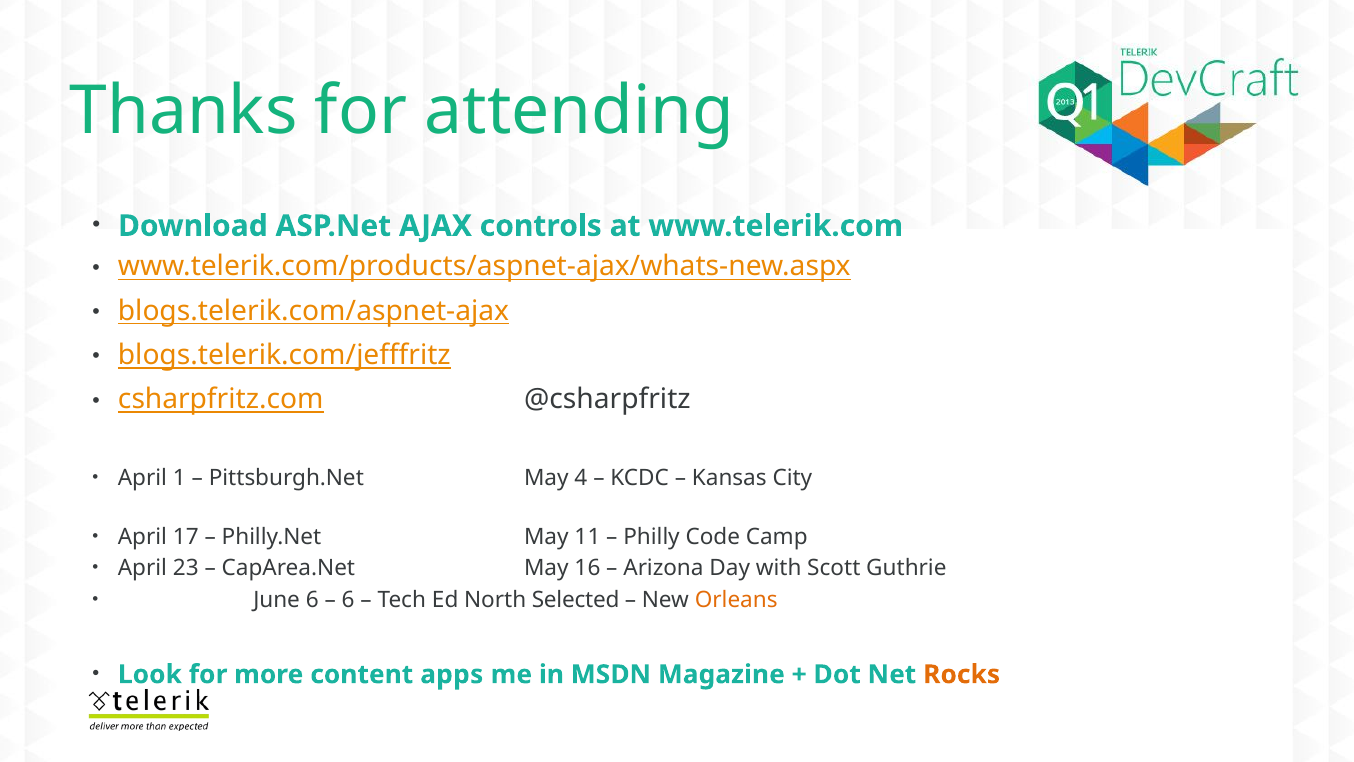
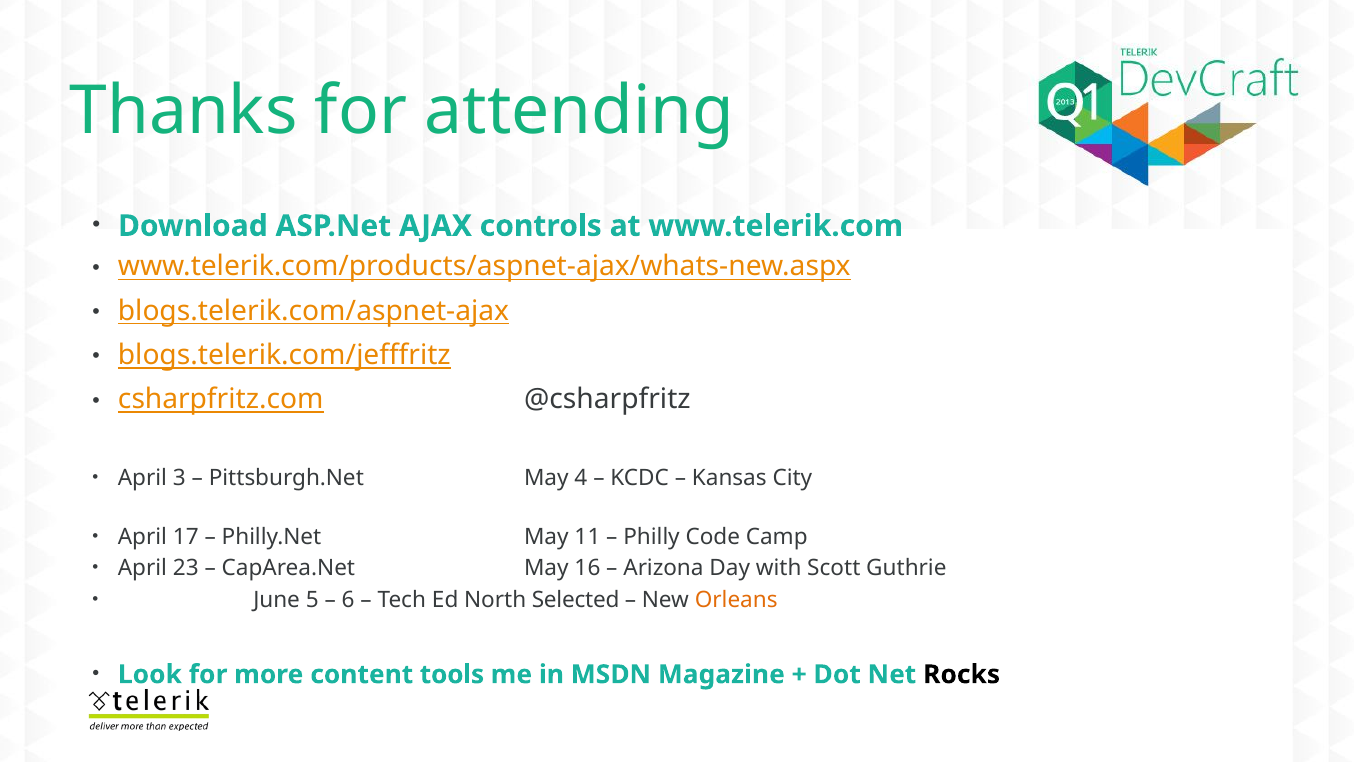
1: 1 -> 3
June 6: 6 -> 5
apps: apps -> tools
Rocks colour: orange -> black
